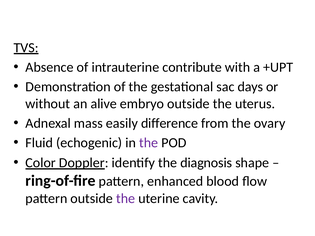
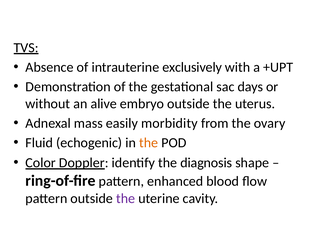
contribute: contribute -> exclusively
difference: difference -> morbidity
the at (149, 143) colour: purple -> orange
